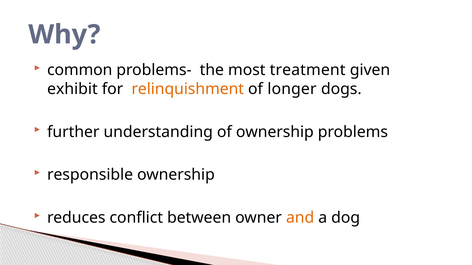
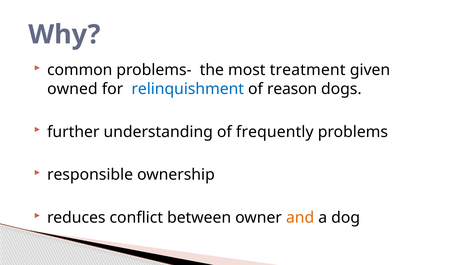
exhibit: exhibit -> owned
relinquishment colour: orange -> blue
longer: longer -> reason
of ownership: ownership -> frequently
